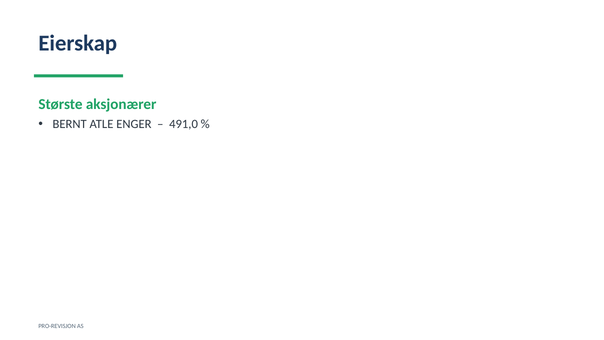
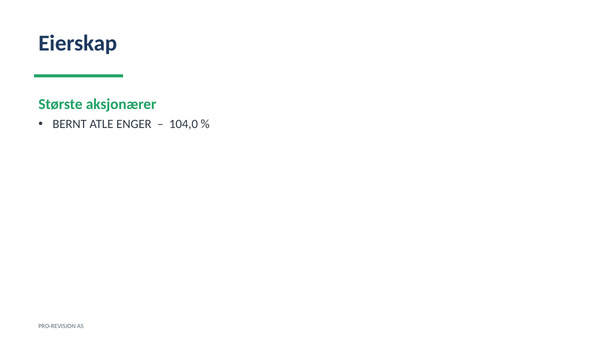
491,0: 491,0 -> 104,0
